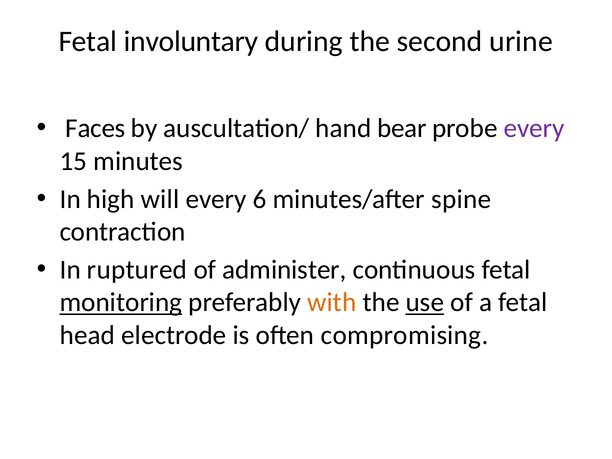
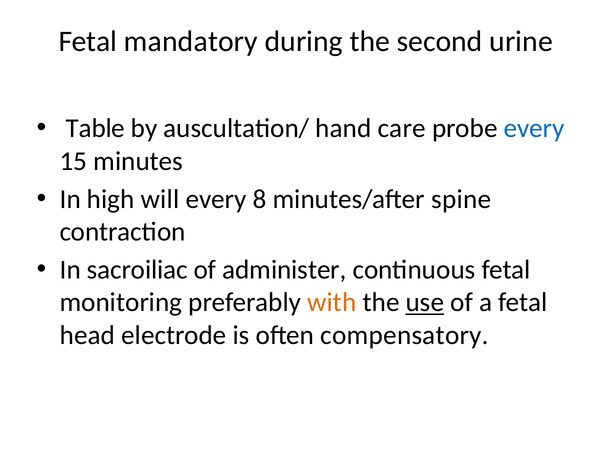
involuntary: involuntary -> mandatory
Faces: Faces -> Table
bear: bear -> care
every at (534, 128) colour: purple -> blue
6: 6 -> 8
ruptured: ruptured -> sacroiliac
monitoring underline: present -> none
compromising: compromising -> compensatory
